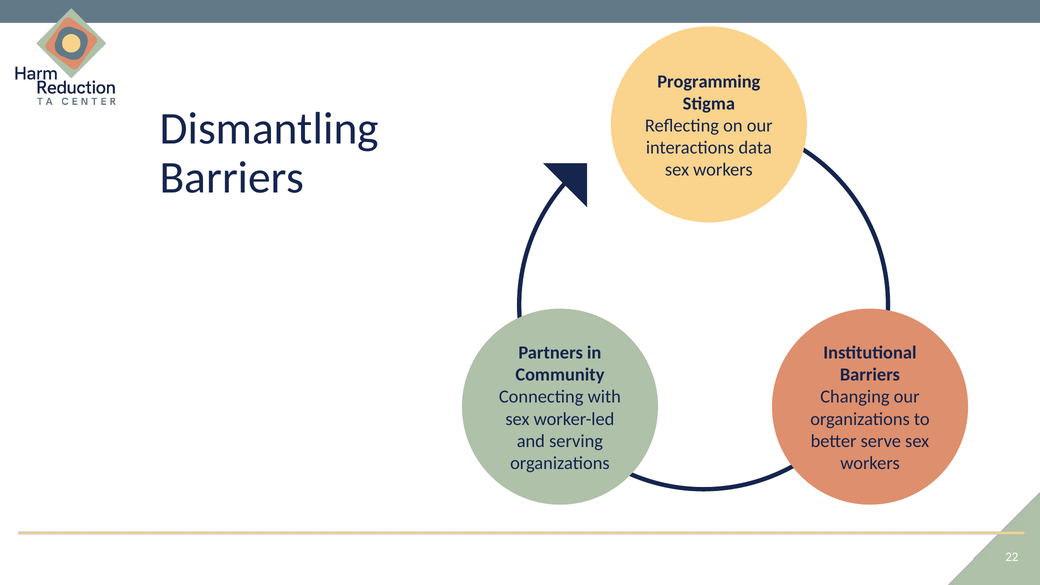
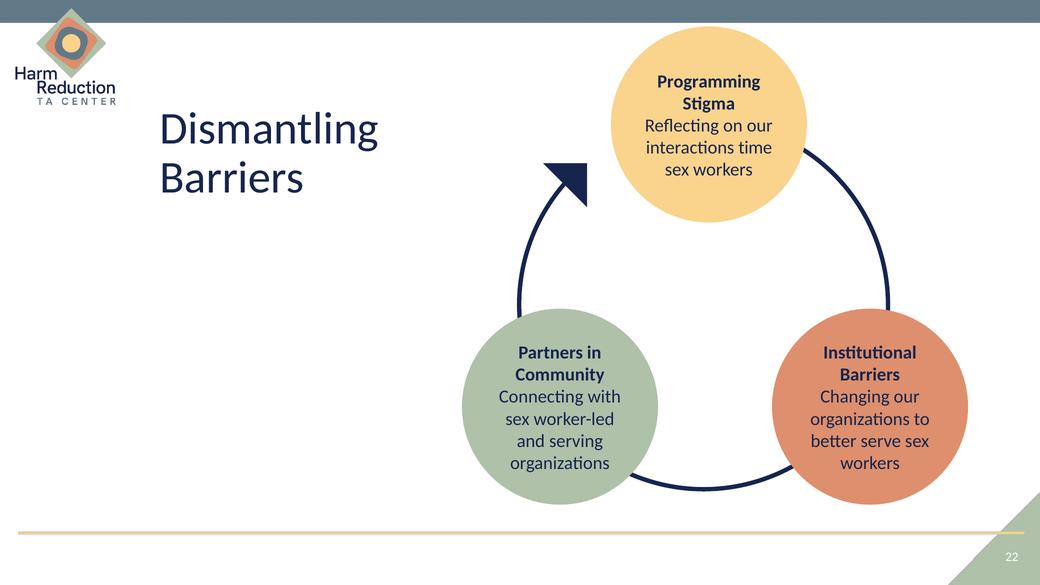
data: data -> time
